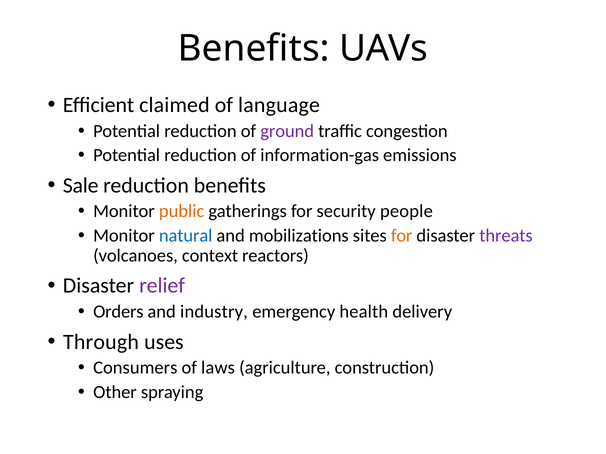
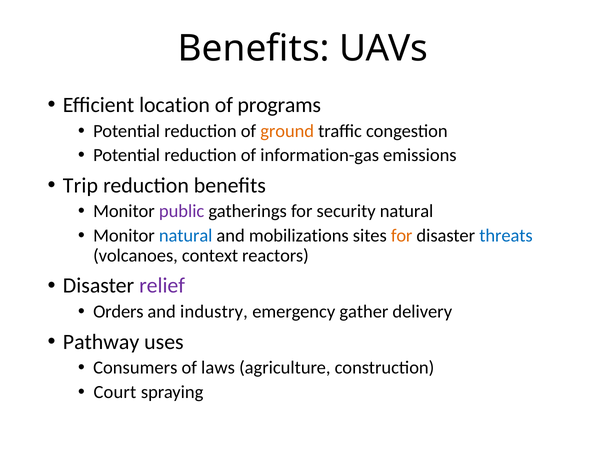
claimed: claimed -> location
language: language -> programs
ground colour: purple -> orange
Sale: Sale -> Trip
public colour: orange -> purple
security people: people -> natural
threats colour: purple -> blue
health: health -> gather
Through: Through -> Pathway
Other: Other -> Court
